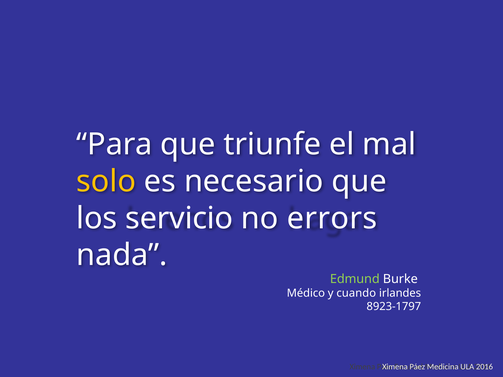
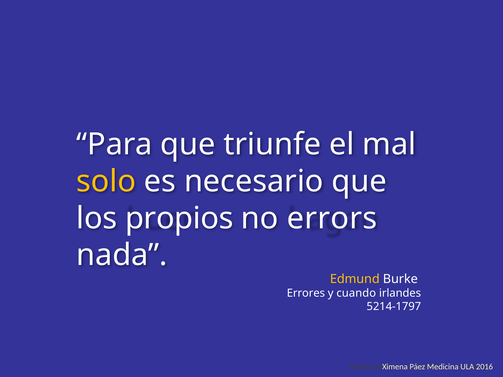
servicio: servicio -> propios
Edmund colour: light green -> yellow
Médico: Médico -> Errores
8923-1797: 8923-1797 -> 5214-1797
